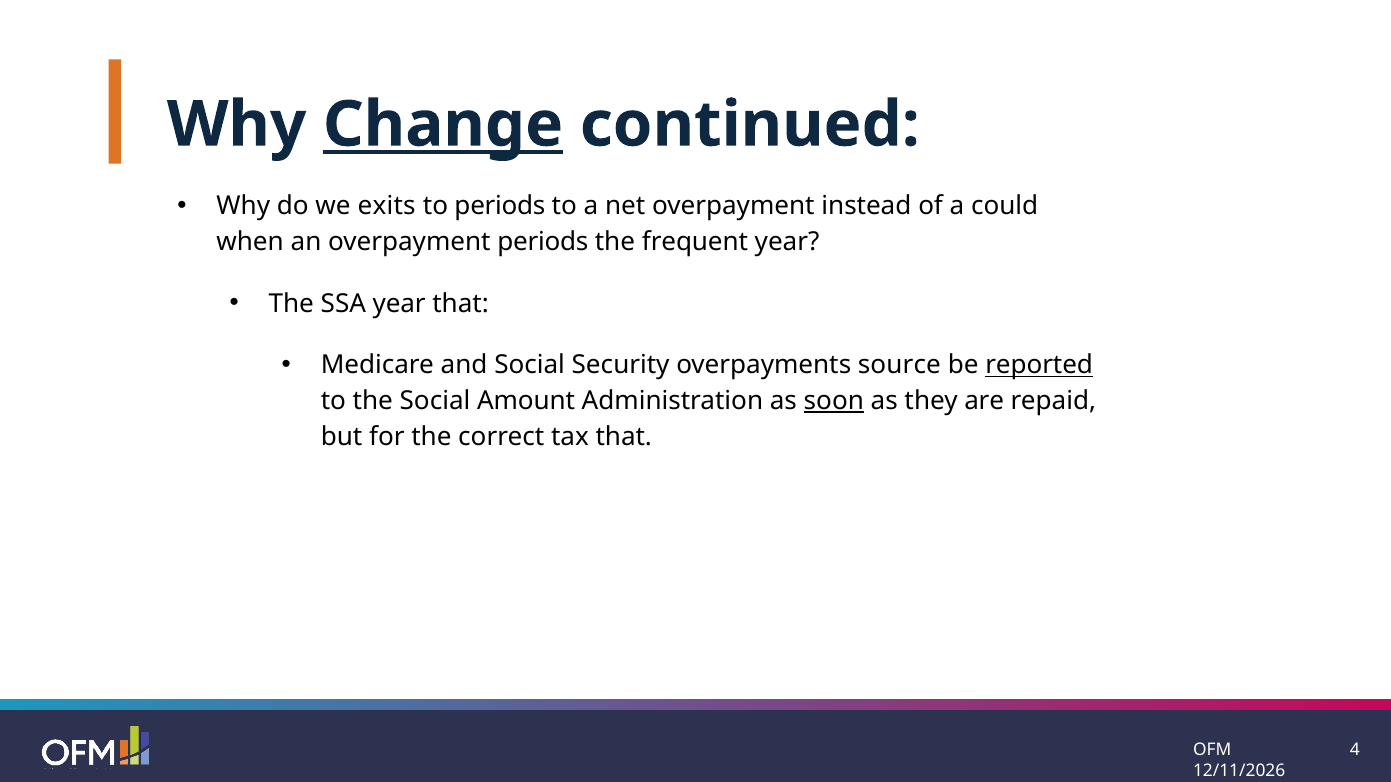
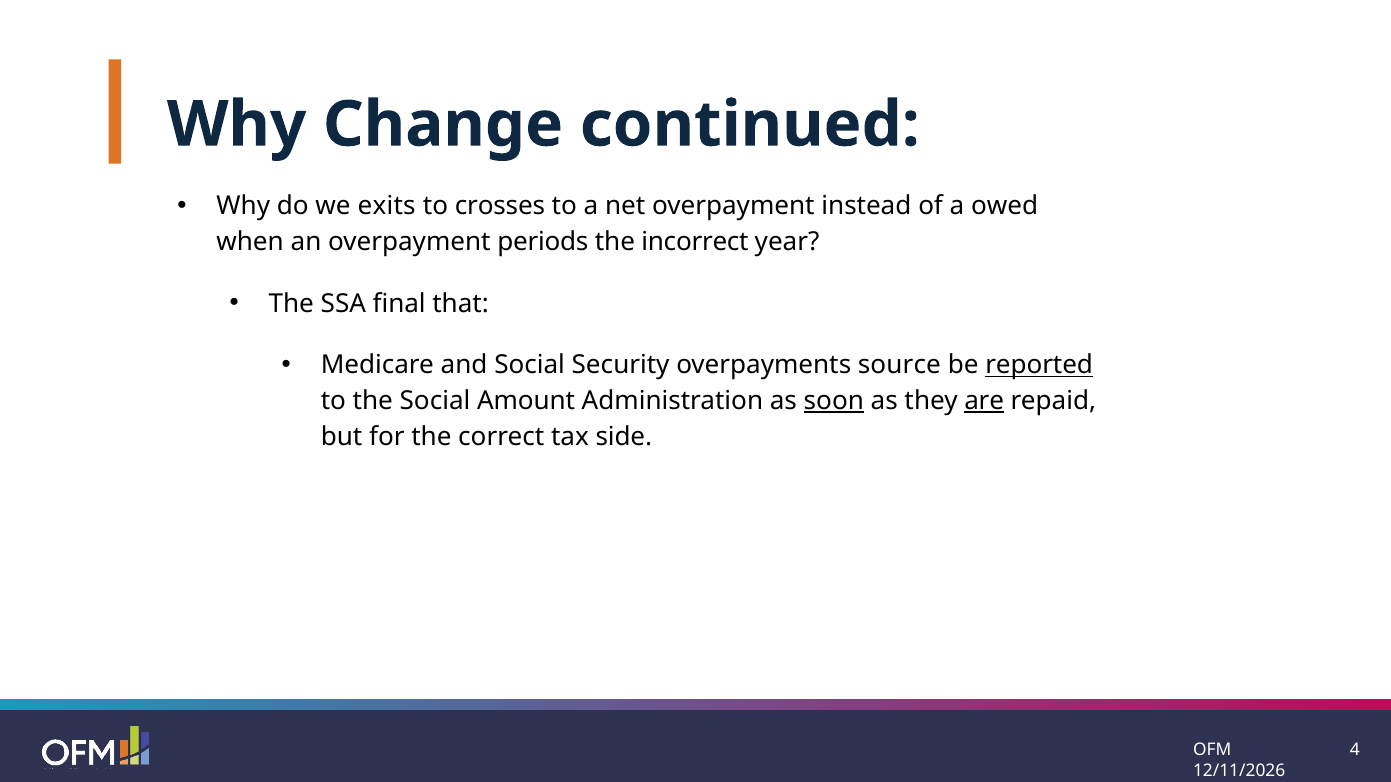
Change underline: present -> none
to periods: periods -> crosses
could: could -> owed
frequent: frequent -> incorrect
SSA year: year -> final
are underline: none -> present
tax that: that -> side
